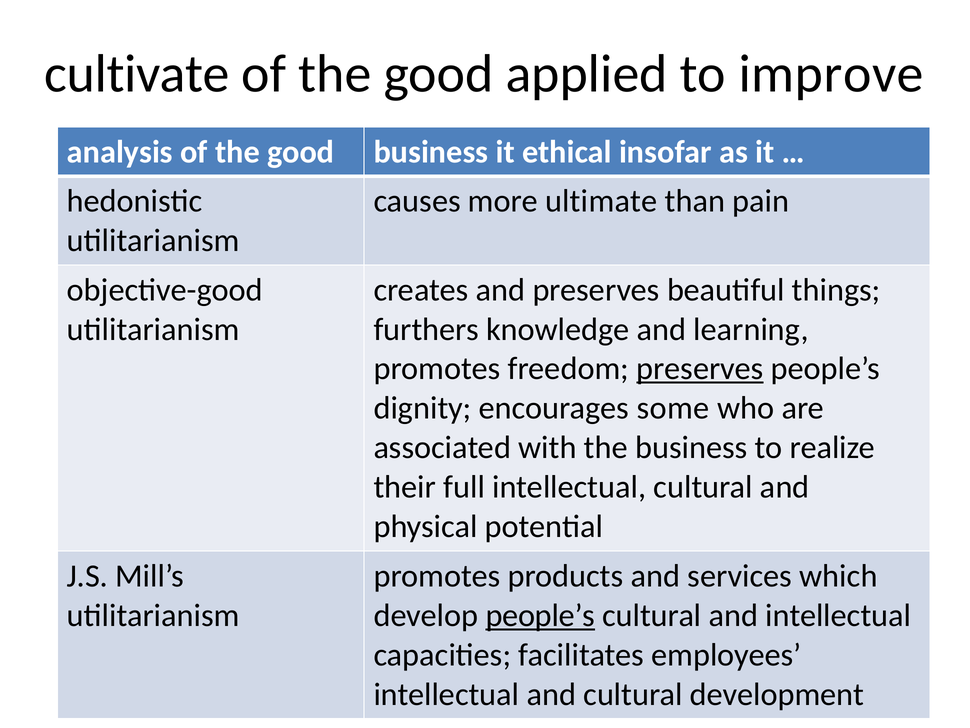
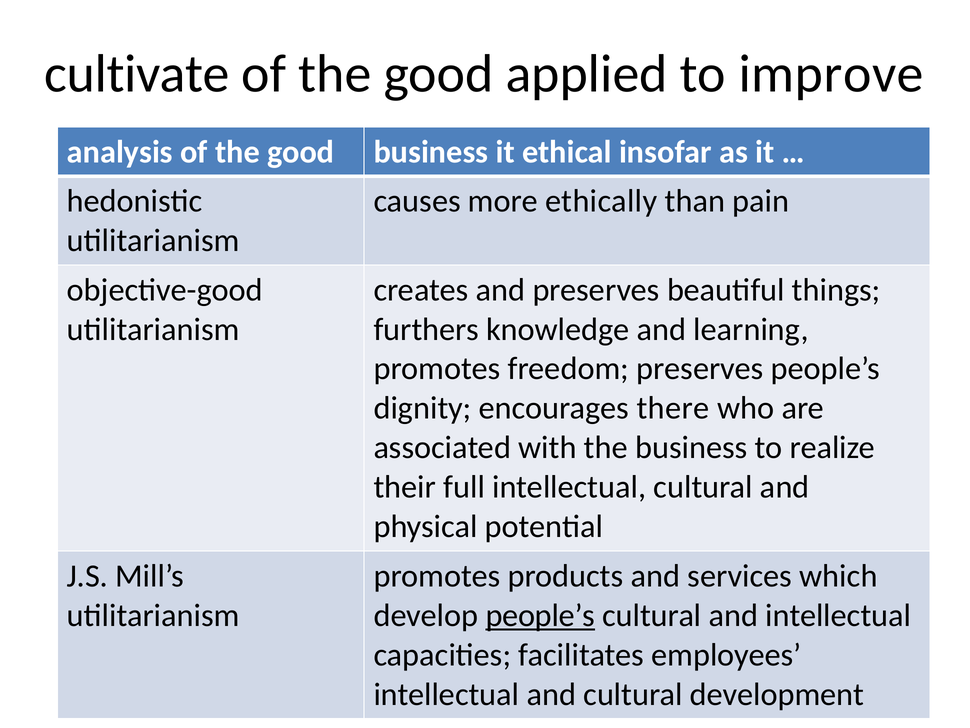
ultimate: ultimate -> ethically
preserves at (700, 369) underline: present -> none
some: some -> there
